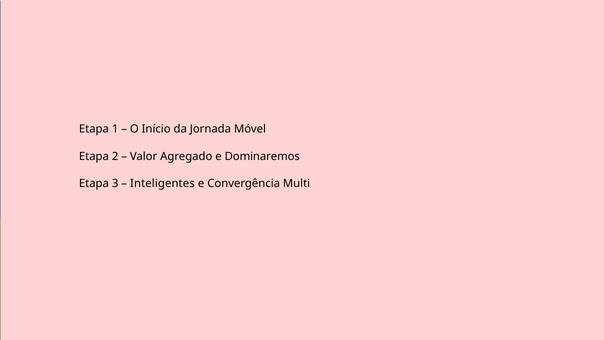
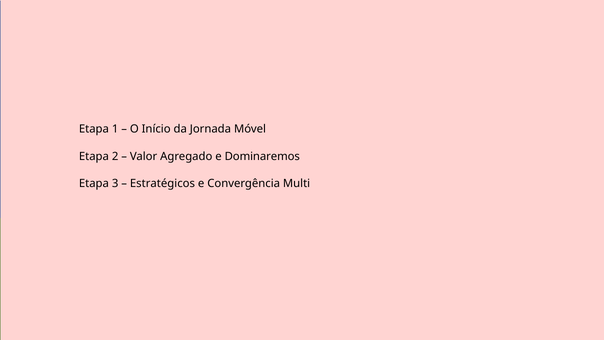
Inteligentes: Inteligentes -> Estratégicos
